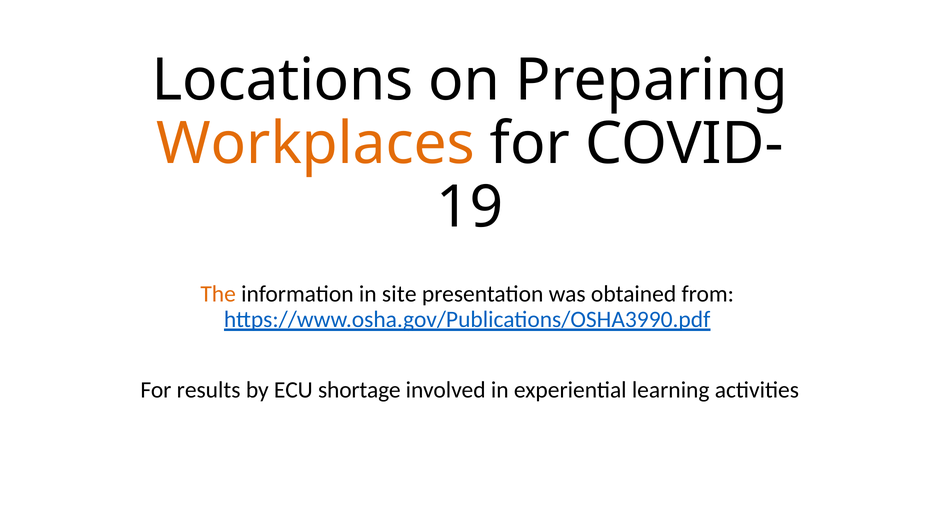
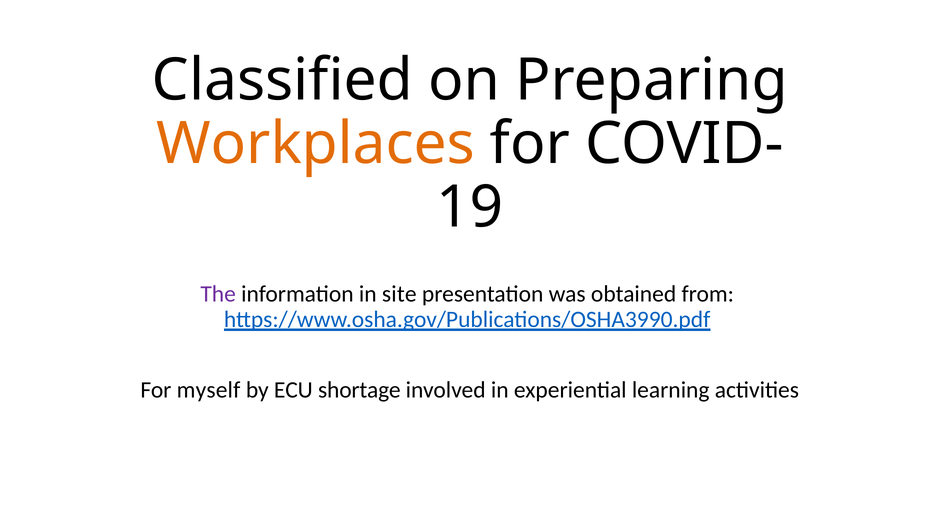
Locations: Locations -> Classified
The colour: orange -> purple
results: results -> myself
